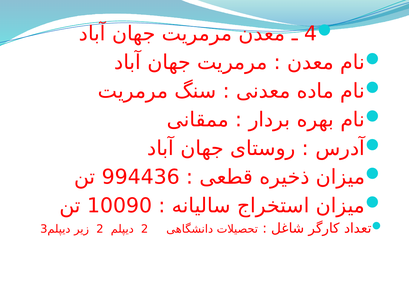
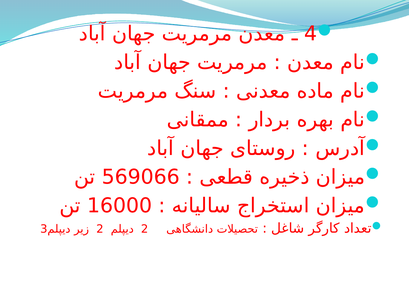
994436: 994436 -> 569066
10090: 10090 -> 16000
